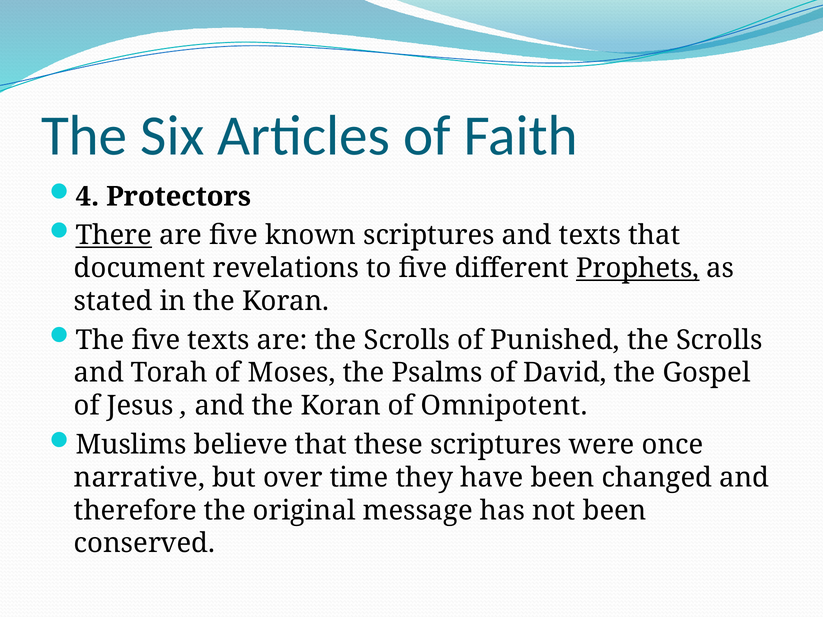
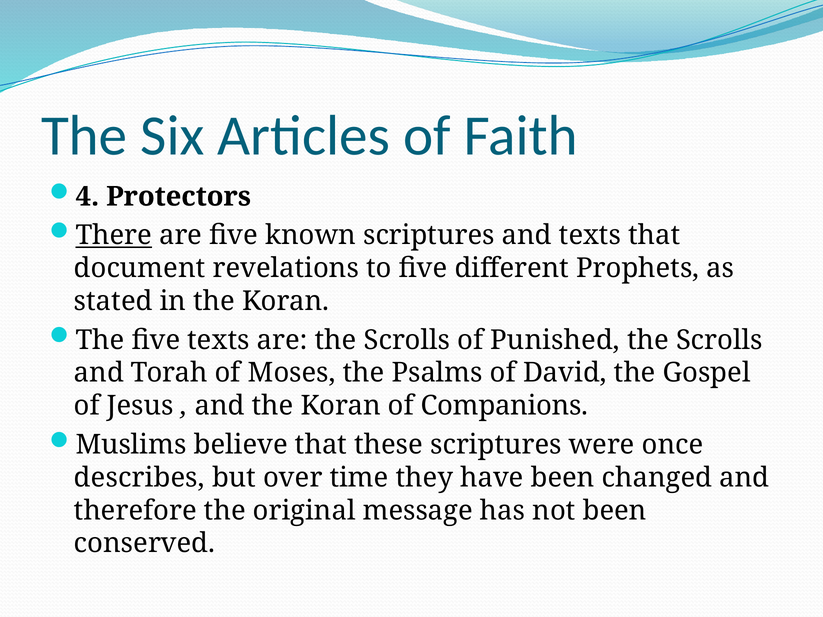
Prophets underline: present -> none
Omnipotent: Omnipotent -> Companions
narrative: narrative -> describes
